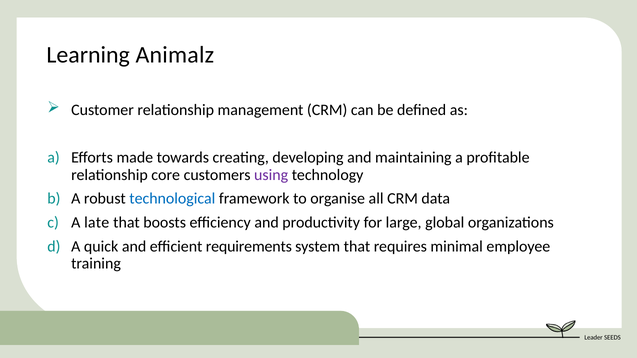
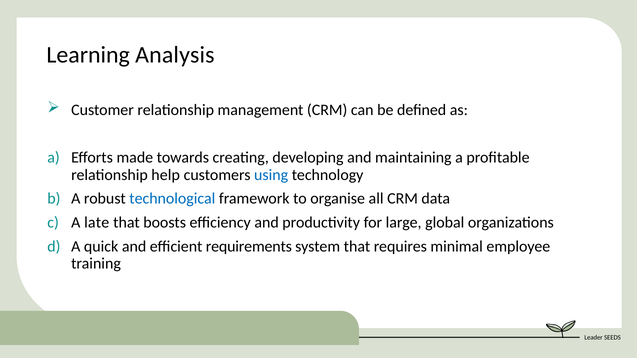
Animalz: Animalz -> Analysis
core: core -> help
using colour: purple -> blue
